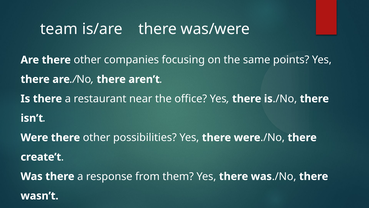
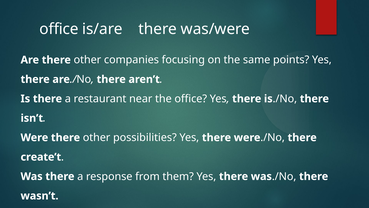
team at (59, 29): team -> office
